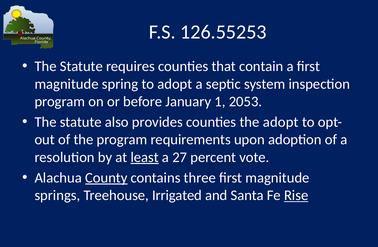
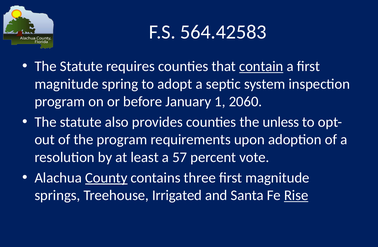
126.55253: 126.55253 -> 564.42583
contain underline: none -> present
2053: 2053 -> 2060
the adopt: adopt -> unless
least underline: present -> none
27: 27 -> 57
